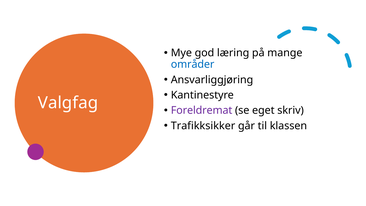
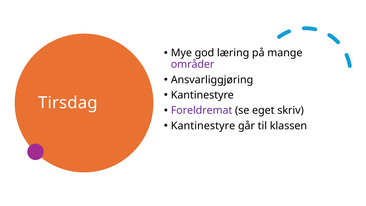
områder colour: blue -> purple
Valgfag: Valgfag -> Tirsdag
Trafikksikker at (203, 126): Trafikksikker -> Kantinestyre
